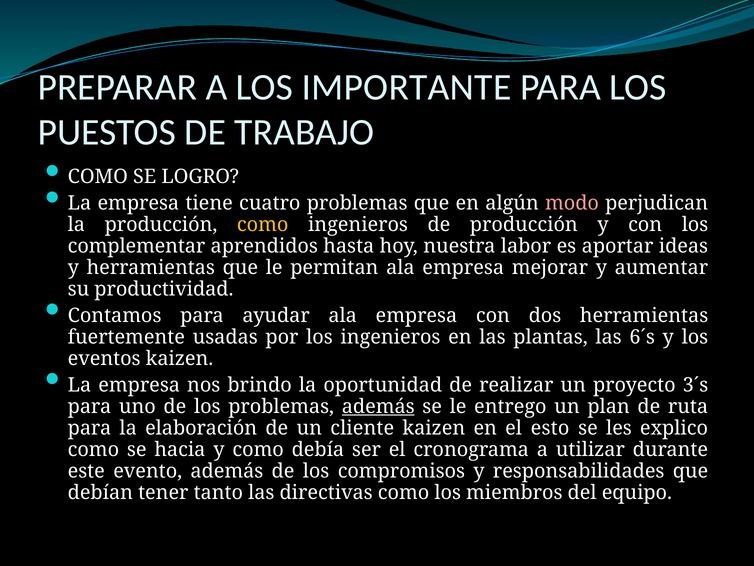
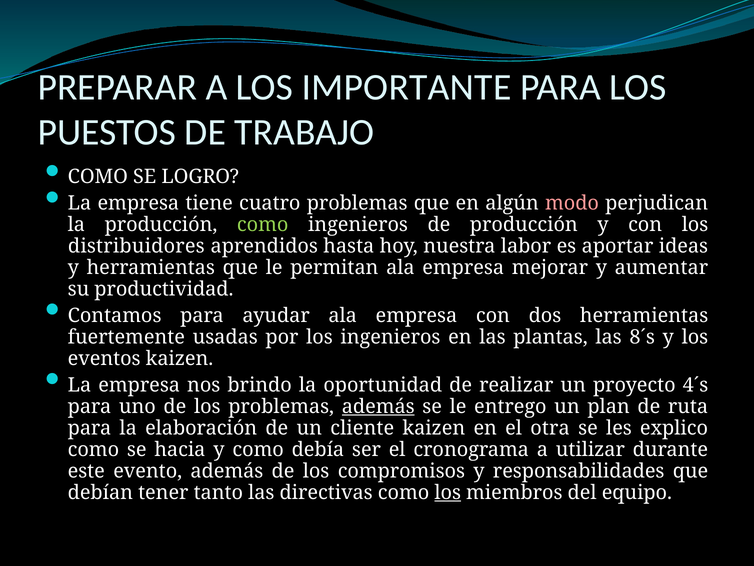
como at (263, 224) colour: yellow -> light green
complementar: complementar -> distribuidores
6´s: 6´s -> 8´s
3´s: 3´s -> 4´s
esto: esto -> otra
los at (448, 492) underline: none -> present
